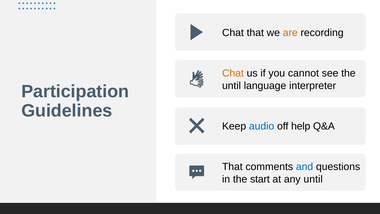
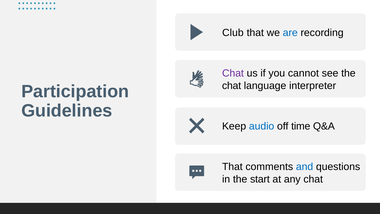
Chat at (233, 33): Chat -> Club
are colour: orange -> blue
Chat at (233, 73) colour: orange -> purple
until at (232, 86): until -> chat
help: help -> time
any until: until -> chat
